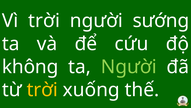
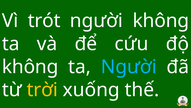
Vì trời: trời -> trót
người sướng: sướng -> không
Người at (129, 67) colour: light green -> light blue
